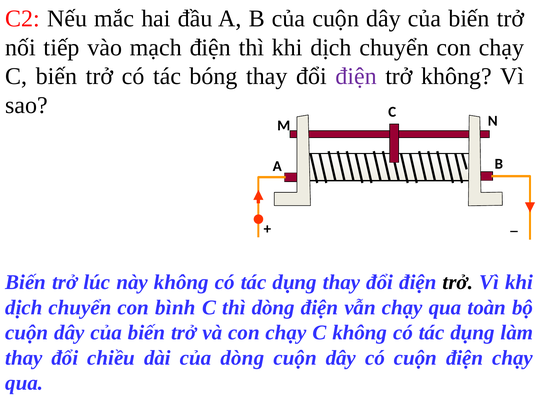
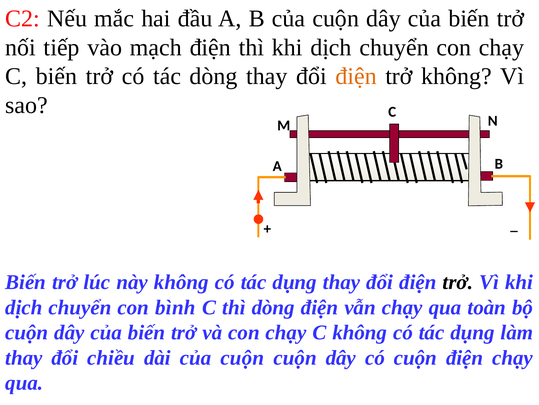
tác bóng: bóng -> dòng
điện at (356, 76) colour: purple -> orange
dài của dòng: dòng -> cuộn
